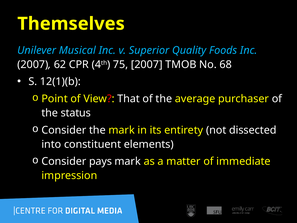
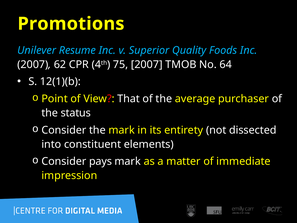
Themselves: Themselves -> Promotions
Musical: Musical -> Resume
68: 68 -> 64
